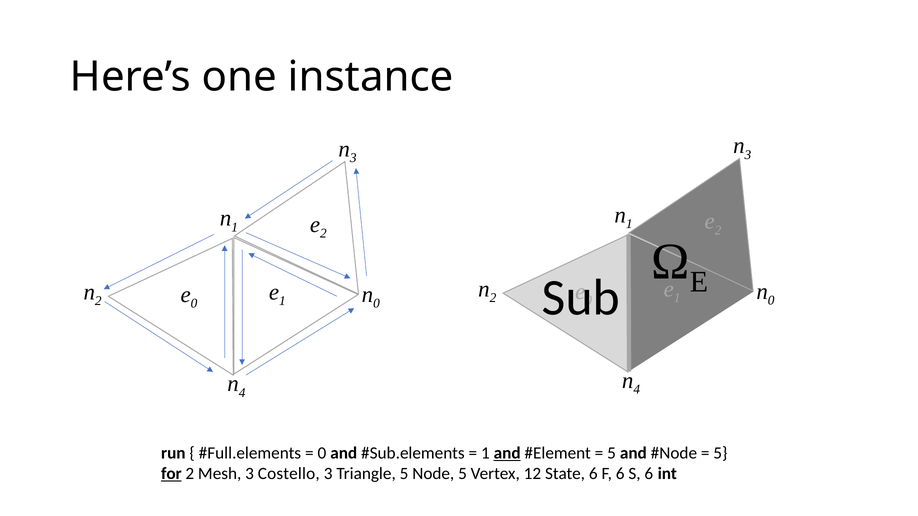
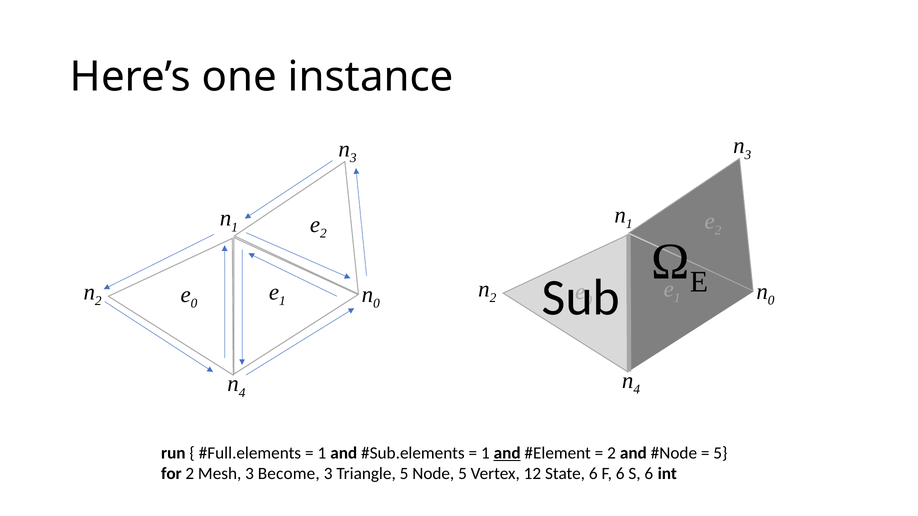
0 at (322, 453): 0 -> 1
5 at (612, 453): 5 -> 2
for underline: present -> none
Costello: Costello -> Become
